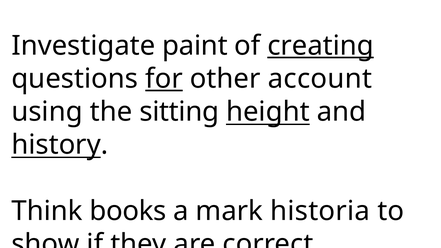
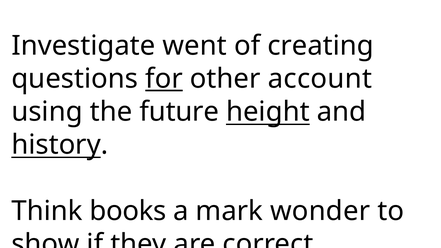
paint: paint -> went
creating underline: present -> none
sitting: sitting -> future
historia: historia -> wonder
